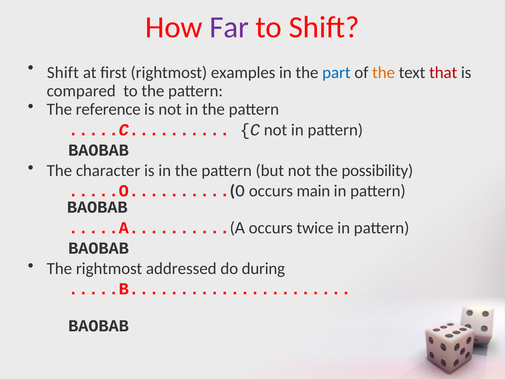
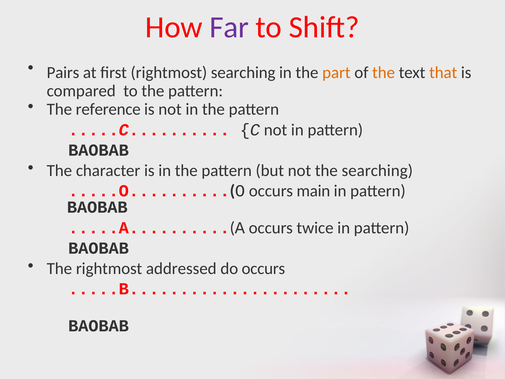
Shift at (63, 73): Shift -> Pairs
rightmost examples: examples -> searching
part colour: blue -> orange
that colour: red -> orange
the possibility: possibility -> searching
do during: during -> occurs
